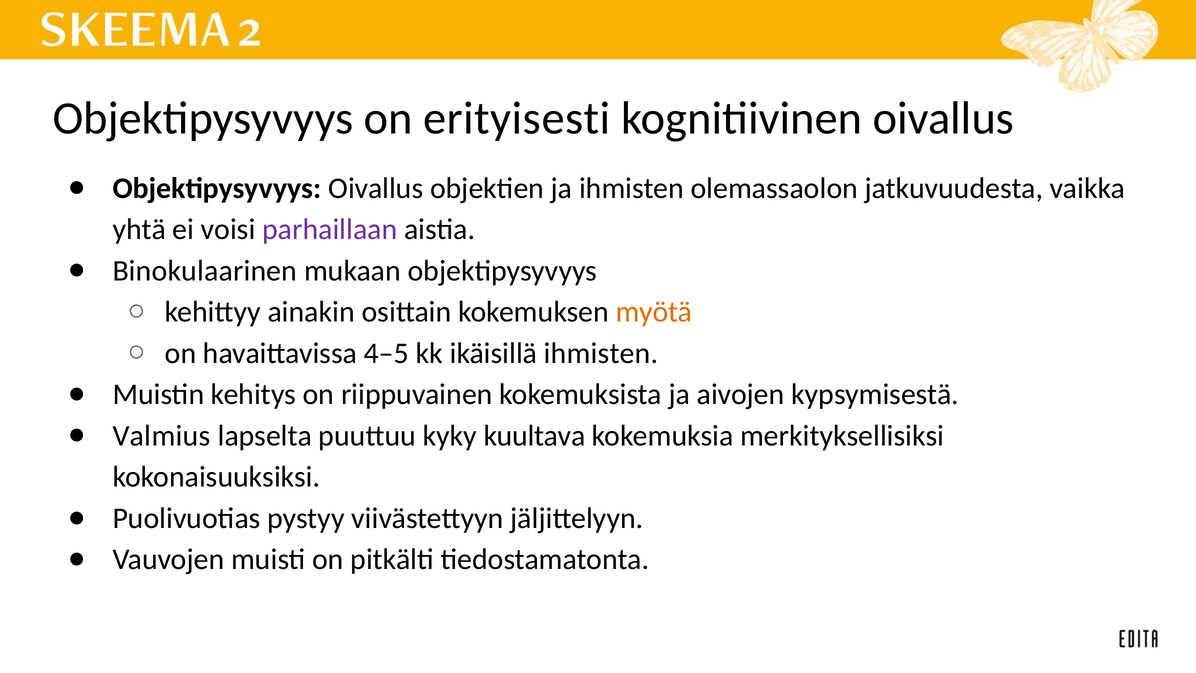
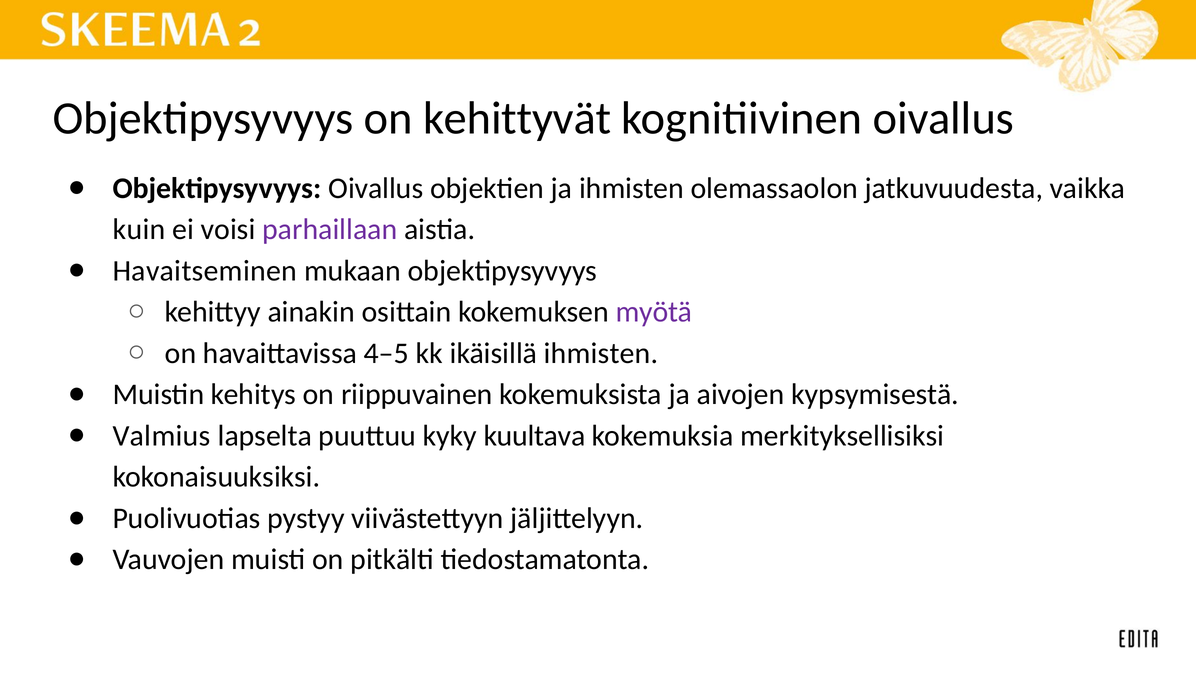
erityisesti: erityisesti -> kehittyvät
yhtä: yhtä -> kuin
Binokulaarinen: Binokulaarinen -> Havaitseminen
myötä colour: orange -> purple
